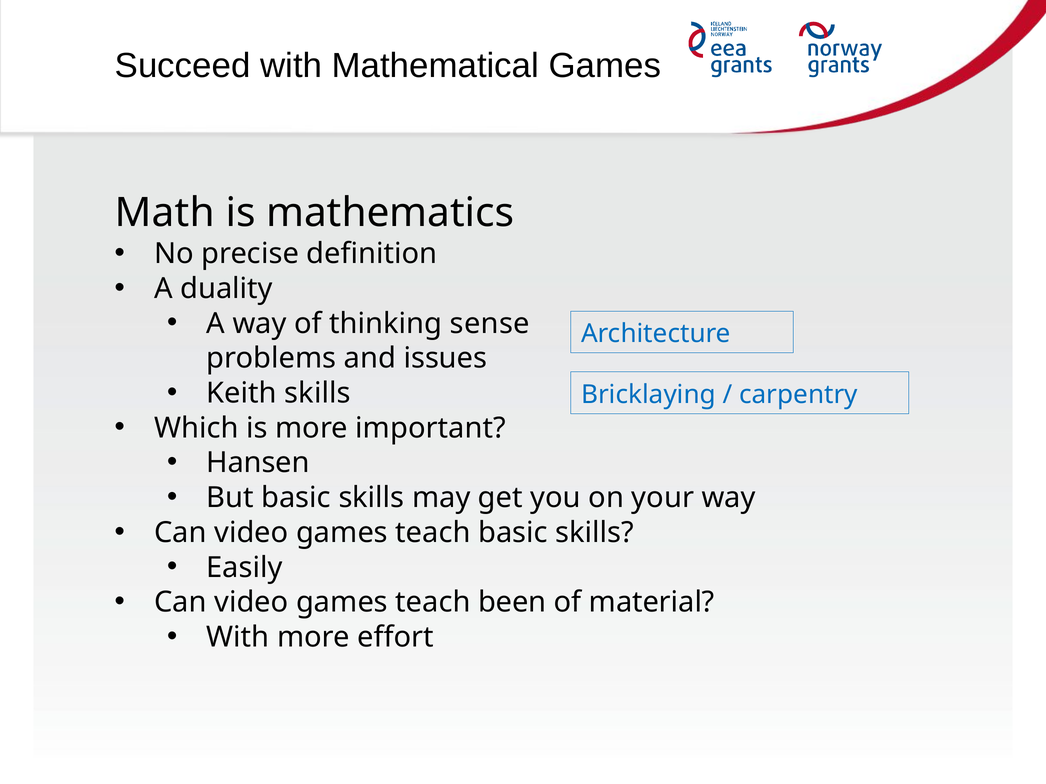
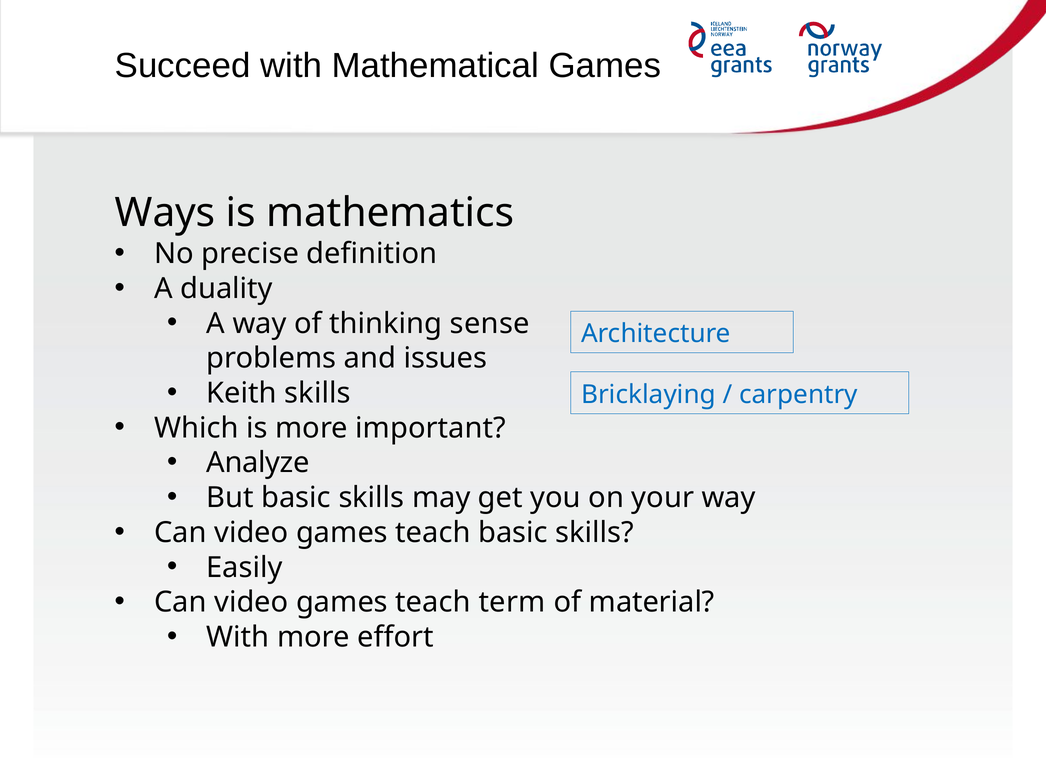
Math: Math -> Ways
Hansen: Hansen -> Analyze
been: been -> term
